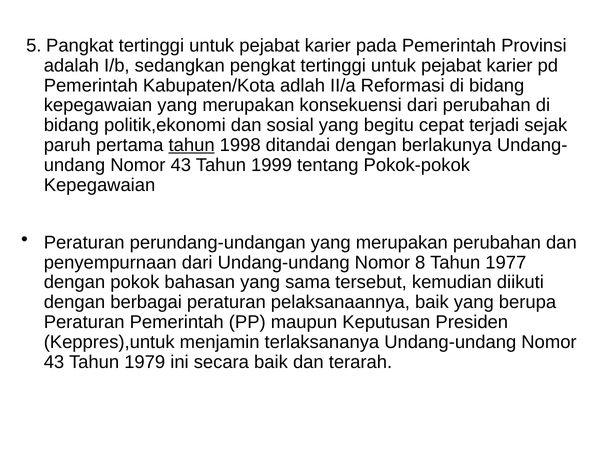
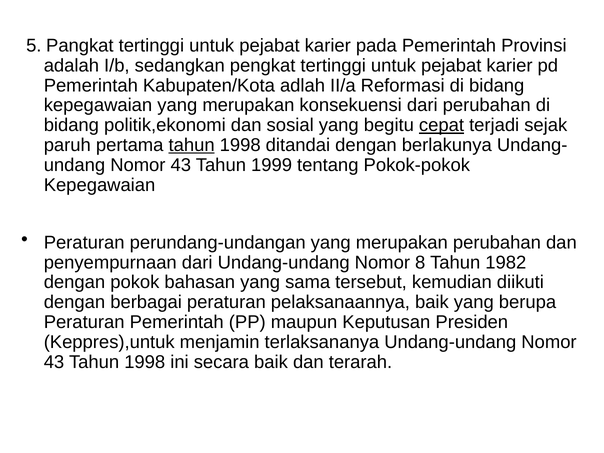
cepat underline: none -> present
1977: 1977 -> 1982
43 Tahun 1979: 1979 -> 1998
